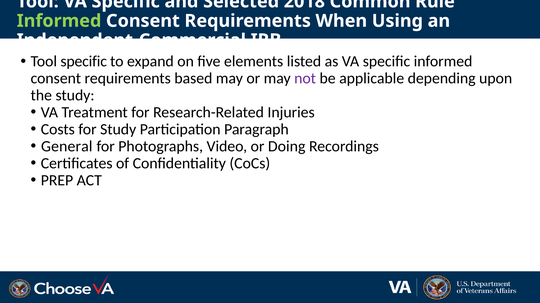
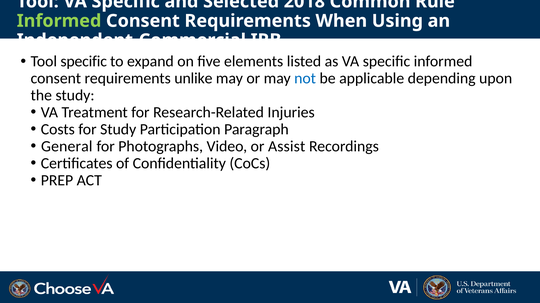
based: based -> unlike
not colour: purple -> blue
Doing: Doing -> Assist
